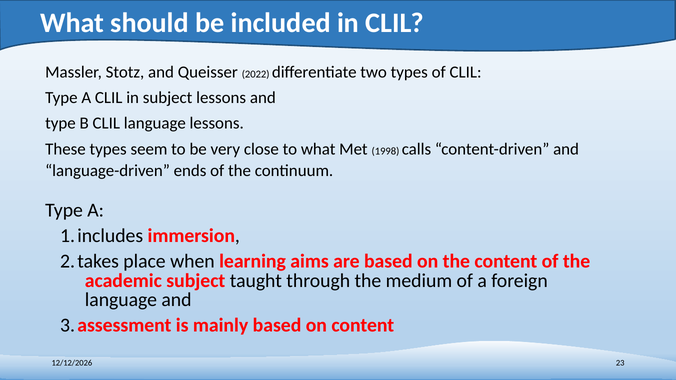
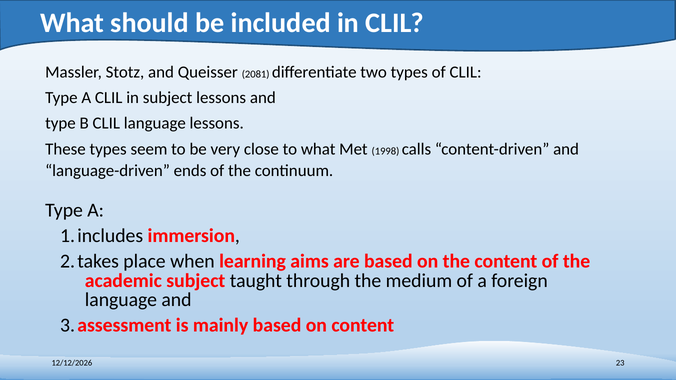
2022: 2022 -> 2081
